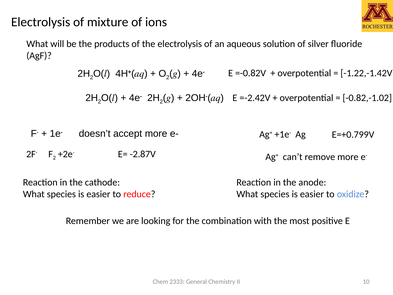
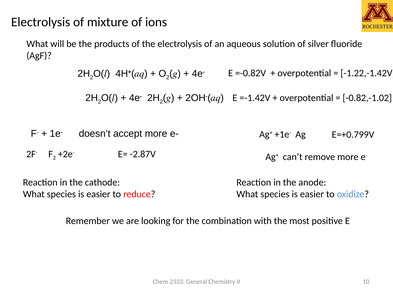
=-2.42V: =-2.42V -> =-1.42V
